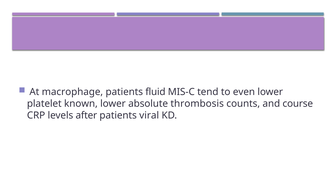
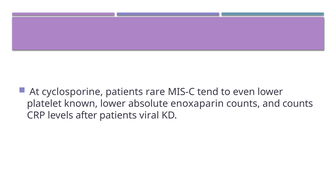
macrophage: macrophage -> cyclosporine
fluid: fluid -> rare
thrombosis: thrombosis -> enoxaparin
and course: course -> counts
